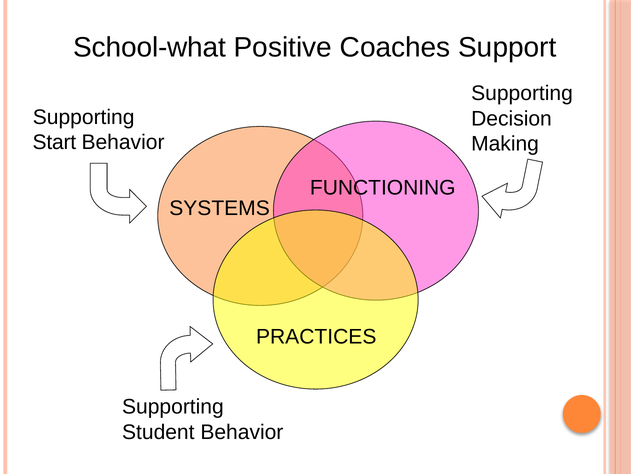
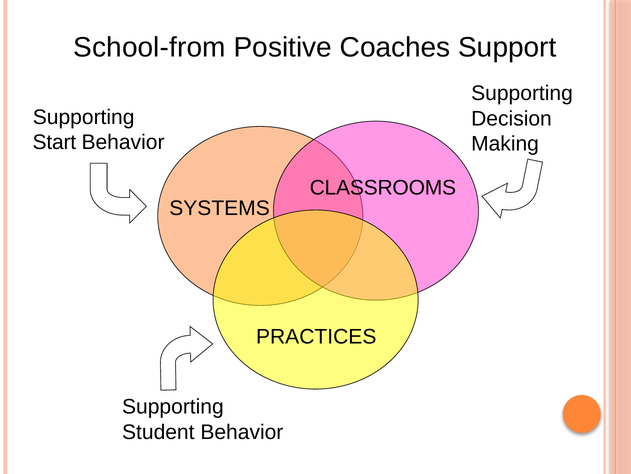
School-what: School-what -> School-from
FUNCTIONING: FUNCTIONING -> CLASSROOMS
